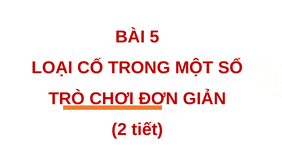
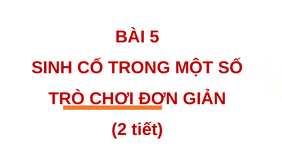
LOẠI: LOẠI -> SINH
